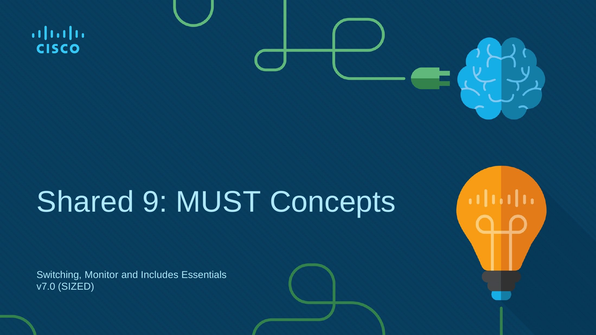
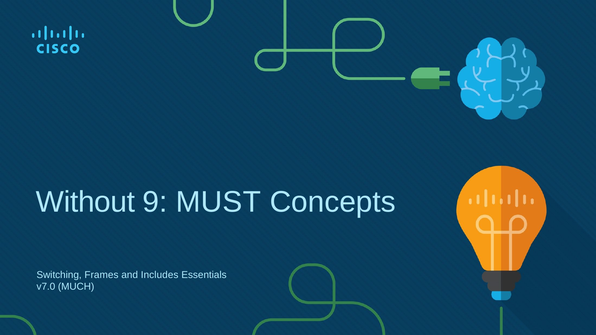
Shared: Shared -> Without
Monitor: Monitor -> Frames
SIZED: SIZED -> MUCH
